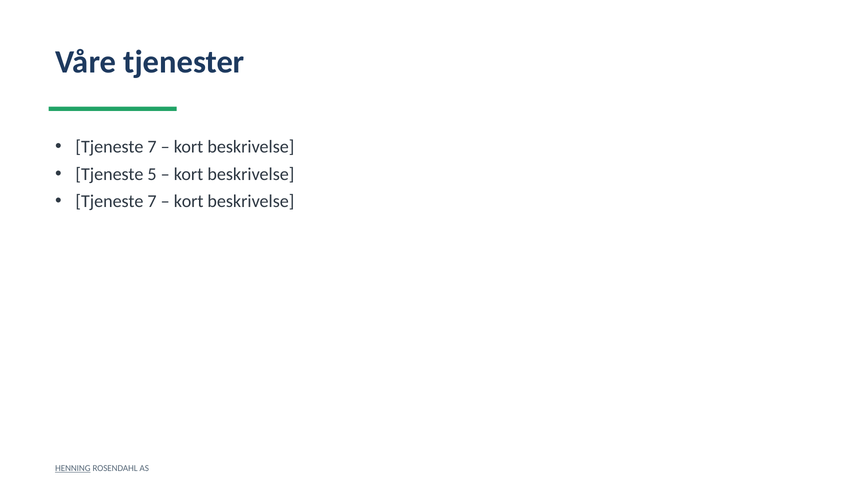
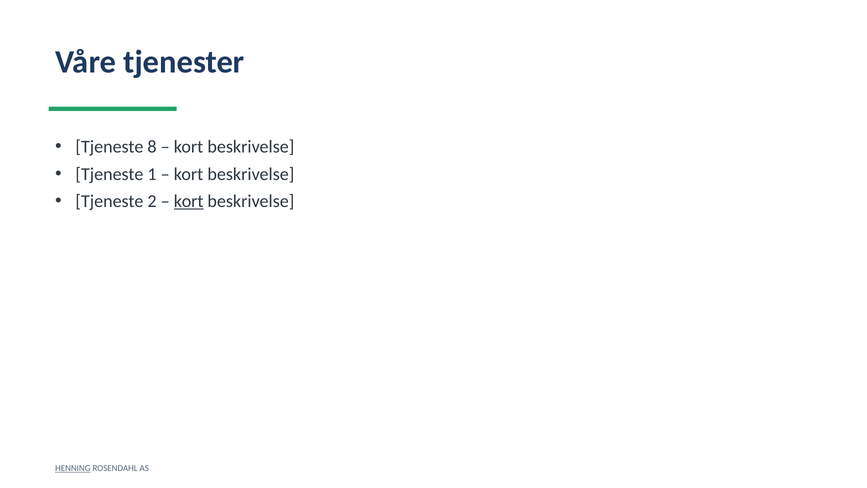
7 at (152, 147): 7 -> 8
5: 5 -> 1
7 at (152, 201): 7 -> 2
kort at (189, 201) underline: none -> present
